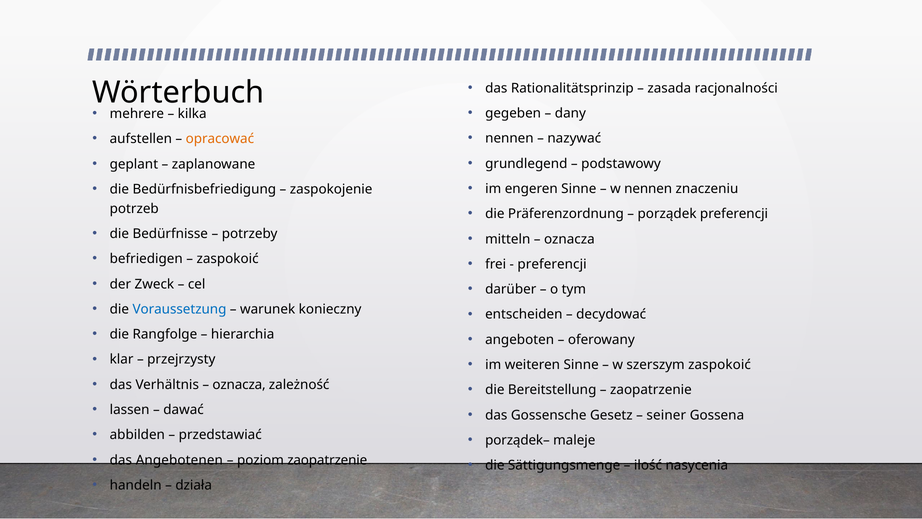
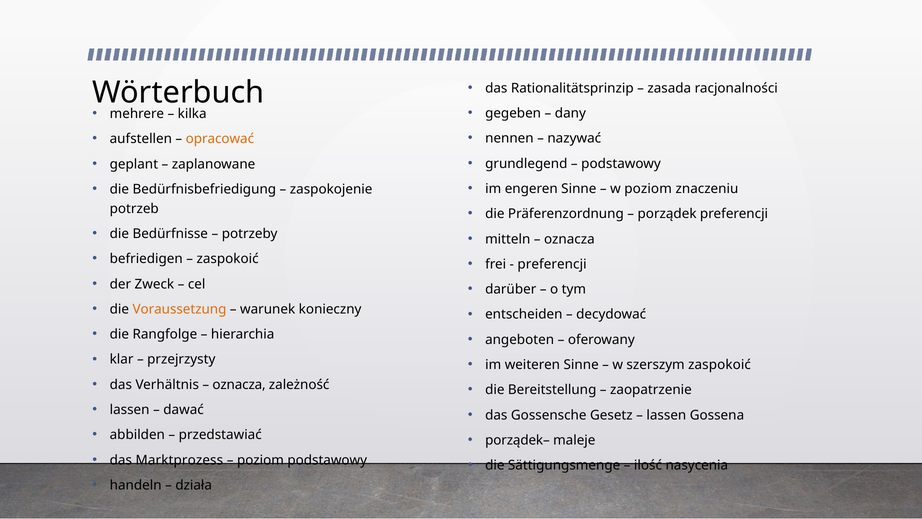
w nennen: nennen -> poziom
Voraussetzung colour: blue -> orange
seiner at (666, 415): seiner -> lassen
Angebotenen: Angebotenen -> Marktprozess
poziom zaopatrzenie: zaopatrzenie -> podstawowy
